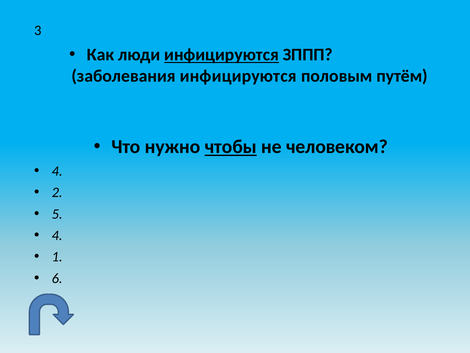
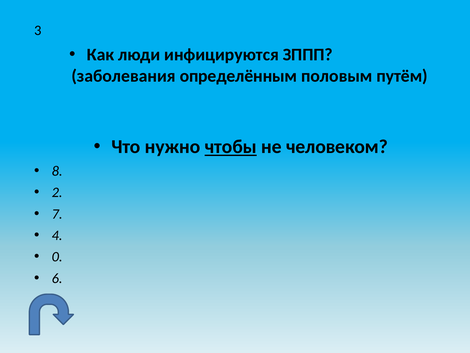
инфицируются at (222, 55) underline: present -> none
заболевания инфицируются: инфицируются -> определённым
4 at (57, 171): 4 -> 8
5: 5 -> 7
1: 1 -> 0
